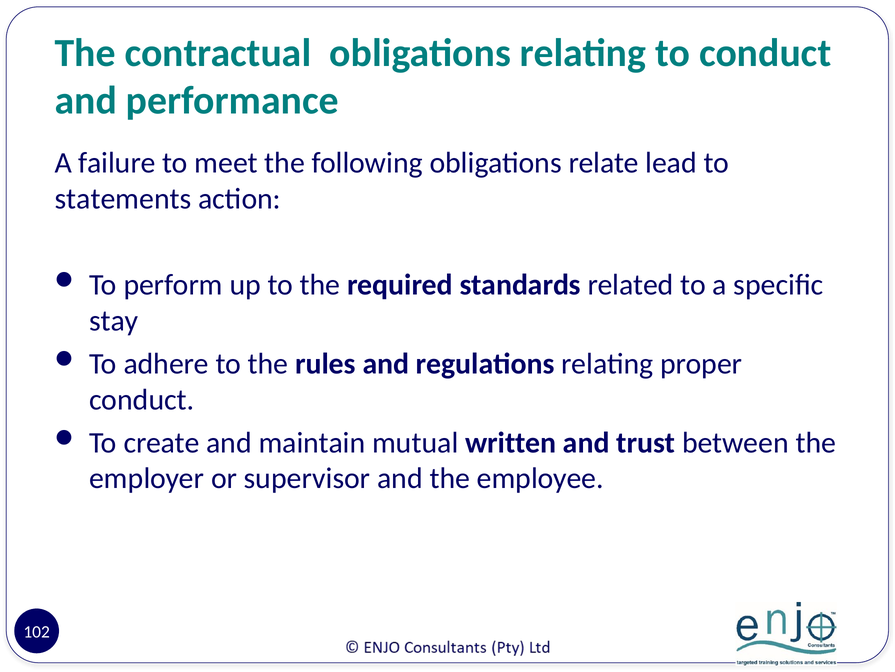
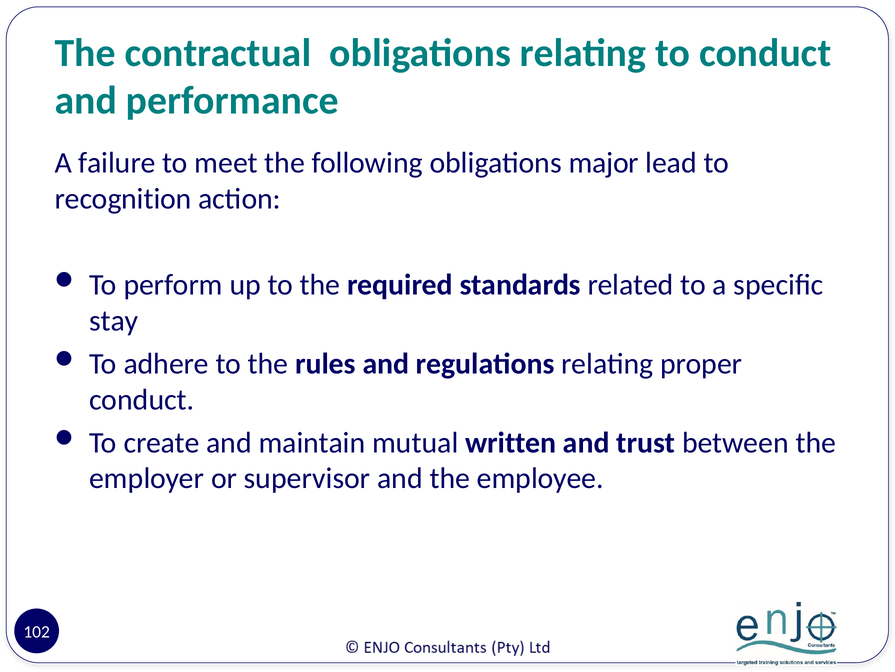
relate: relate -> major
statements: statements -> recognition
